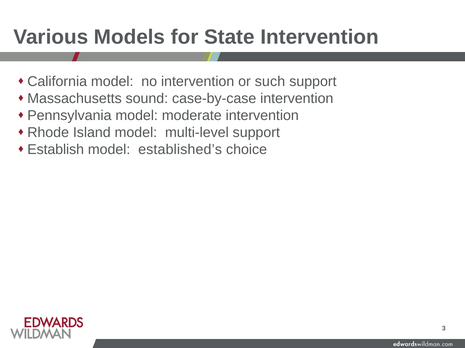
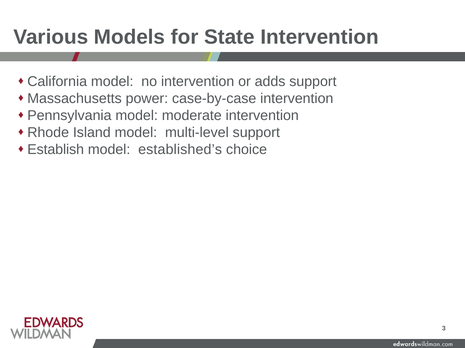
such: such -> adds
sound: sound -> power
